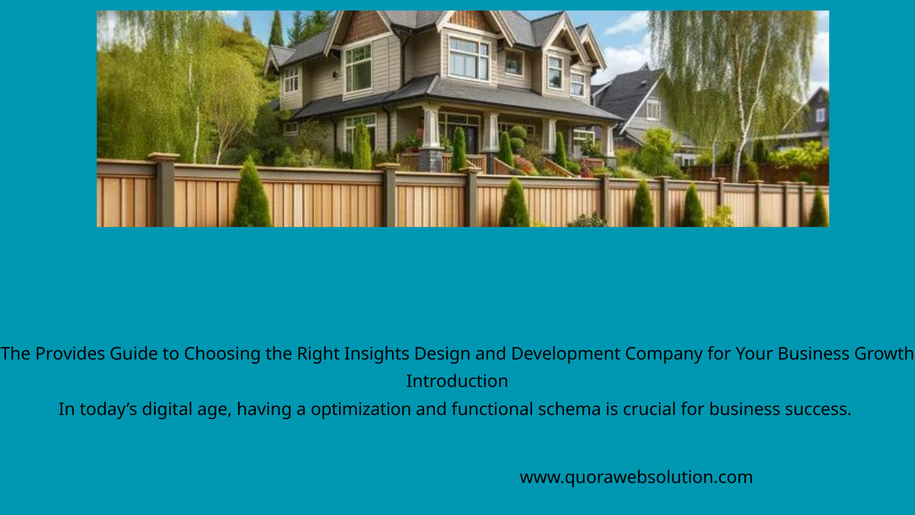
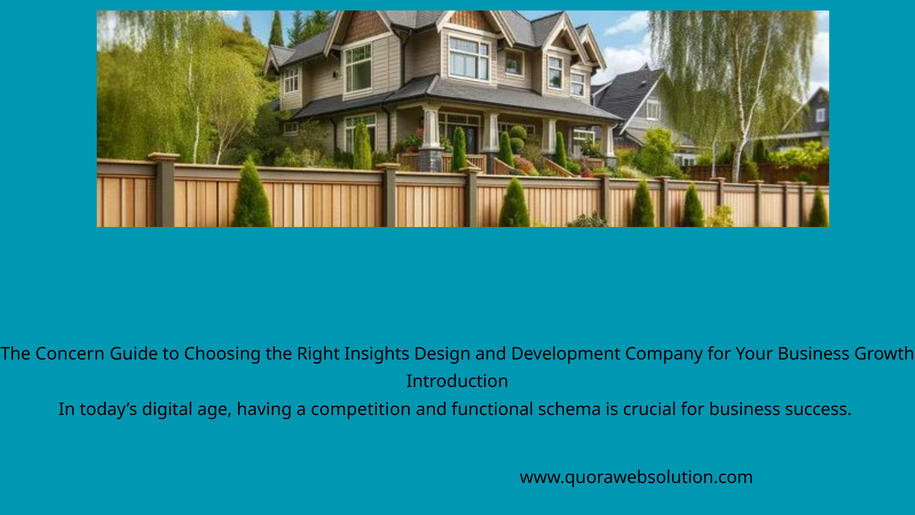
Provides: Provides -> Concern
optimization: optimization -> competition
